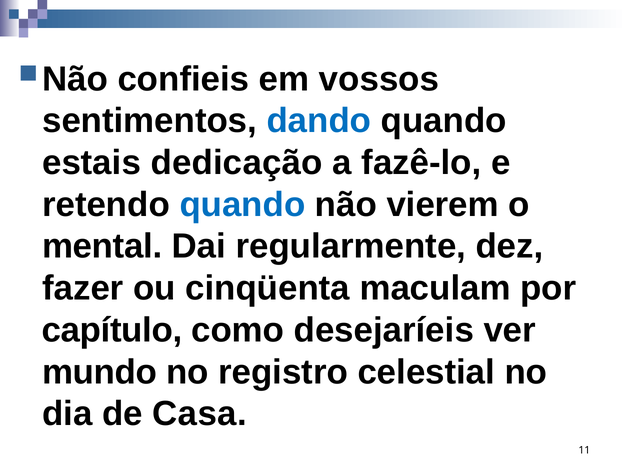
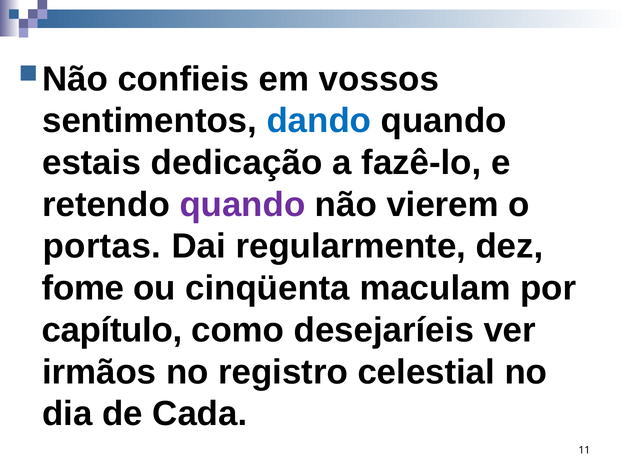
quando at (242, 205) colour: blue -> purple
mental: mental -> portas
fazer: fazer -> fome
mundo: mundo -> irmãos
Casa: Casa -> Cada
